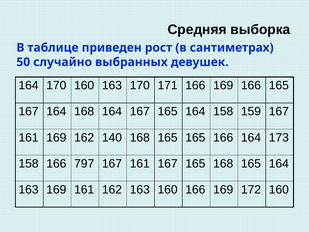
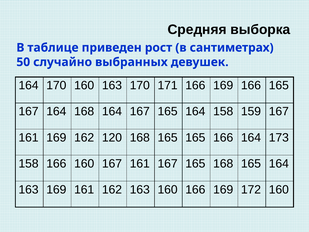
140: 140 -> 120
166 797: 797 -> 160
